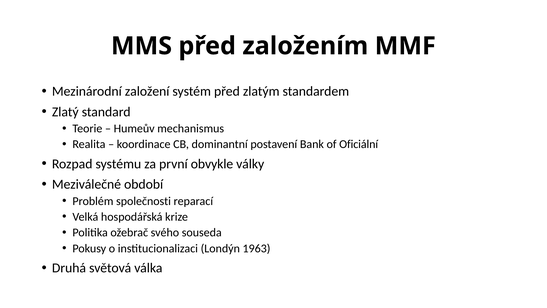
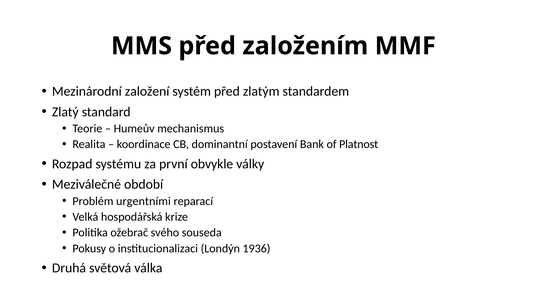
Oficiální: Oficiální -> Platnost
společnosti: společnosti -> urgentními
1963: 1963 -> 1936
